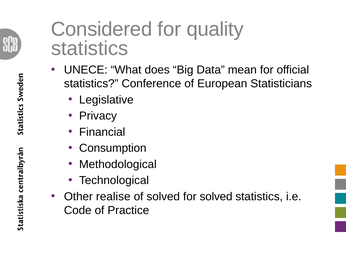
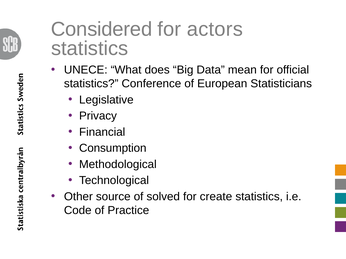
quality: quality -> actors
realise: realise -> source
for solved: solved -> create
